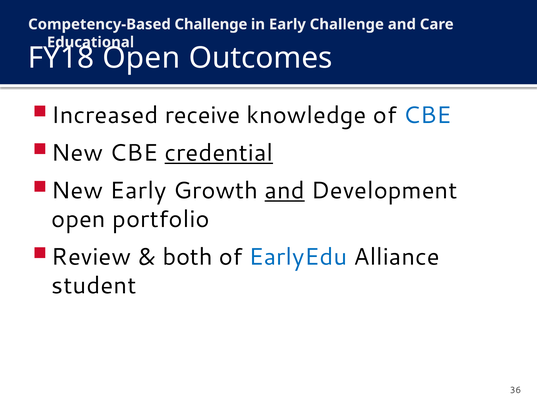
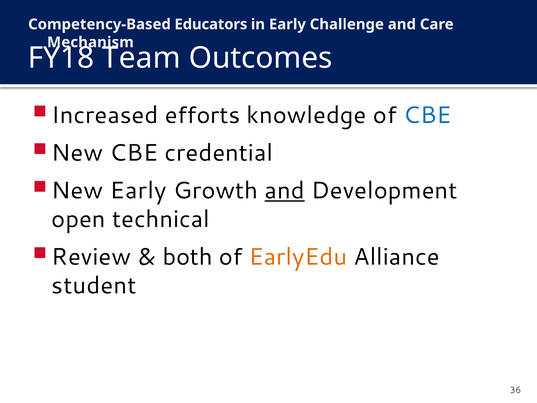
Competency-Based Challenge: Challenge -> Educators
Educational: Educational -> Mechanism
FY18 Open: Open -> Team
receive: receive -> efforts
credential underline: present -> none
portfolio: portfolio -> technical
EarlyEdu colour: blue -> orange
